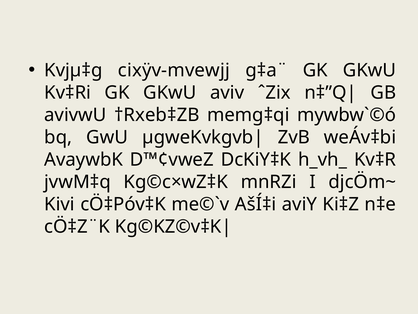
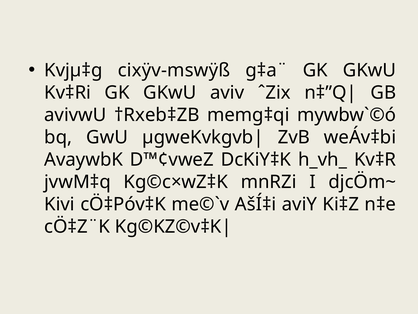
cixÿv-mvewjj: cixÿv-mvewjj -> cixÿv-mswÿß
